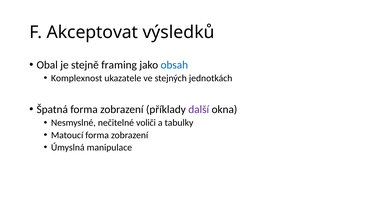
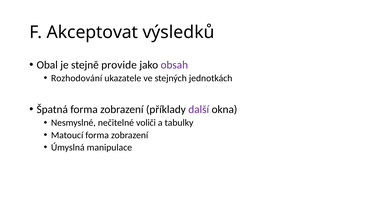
framing: framing -> provide
obsah colour: blue -> purple
Komplexnost: Komplexnost -> Rozhodování
